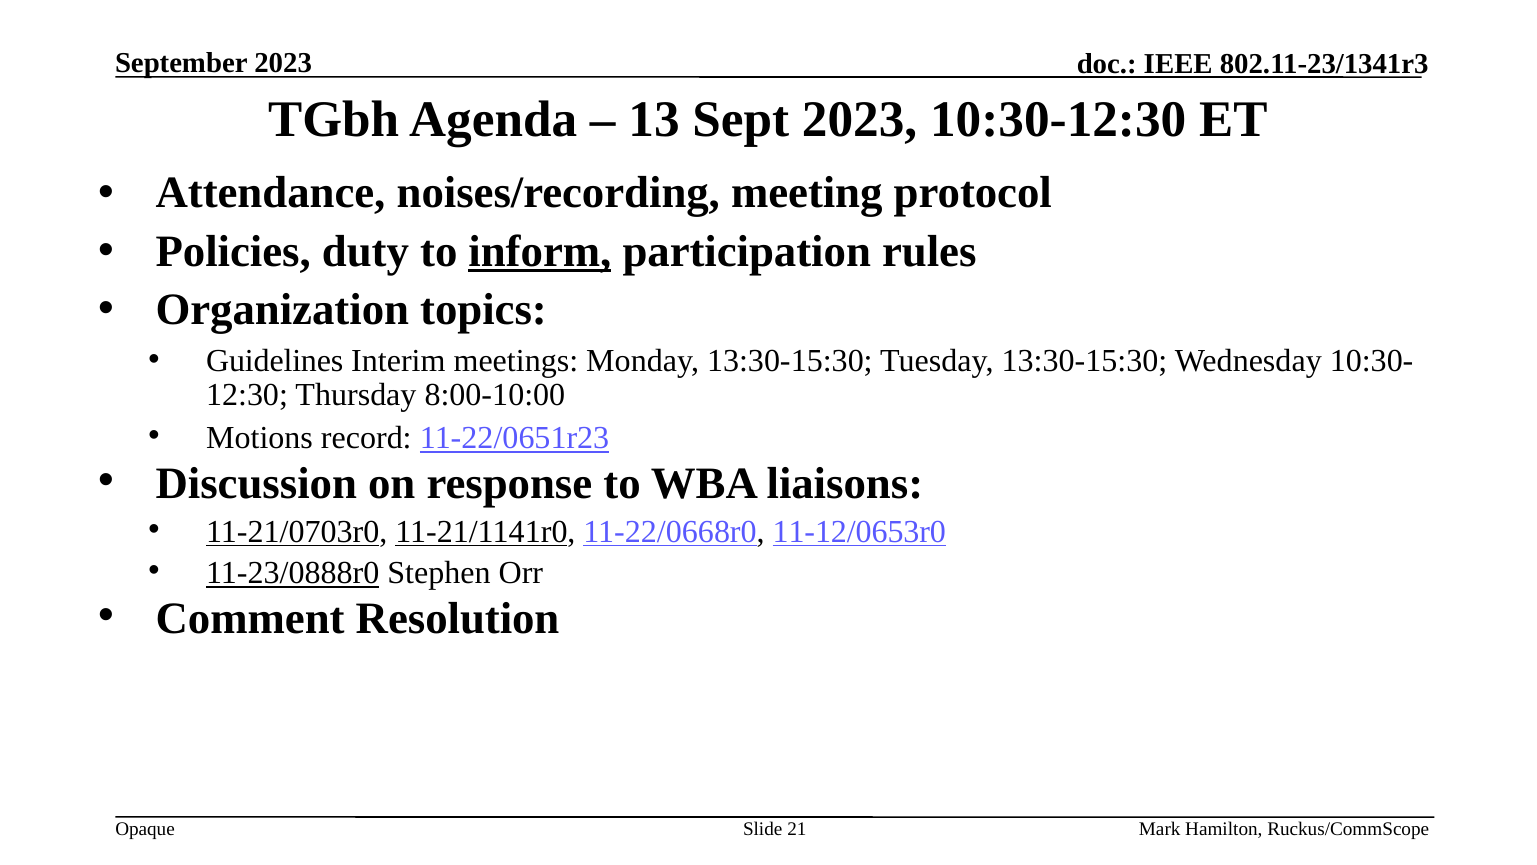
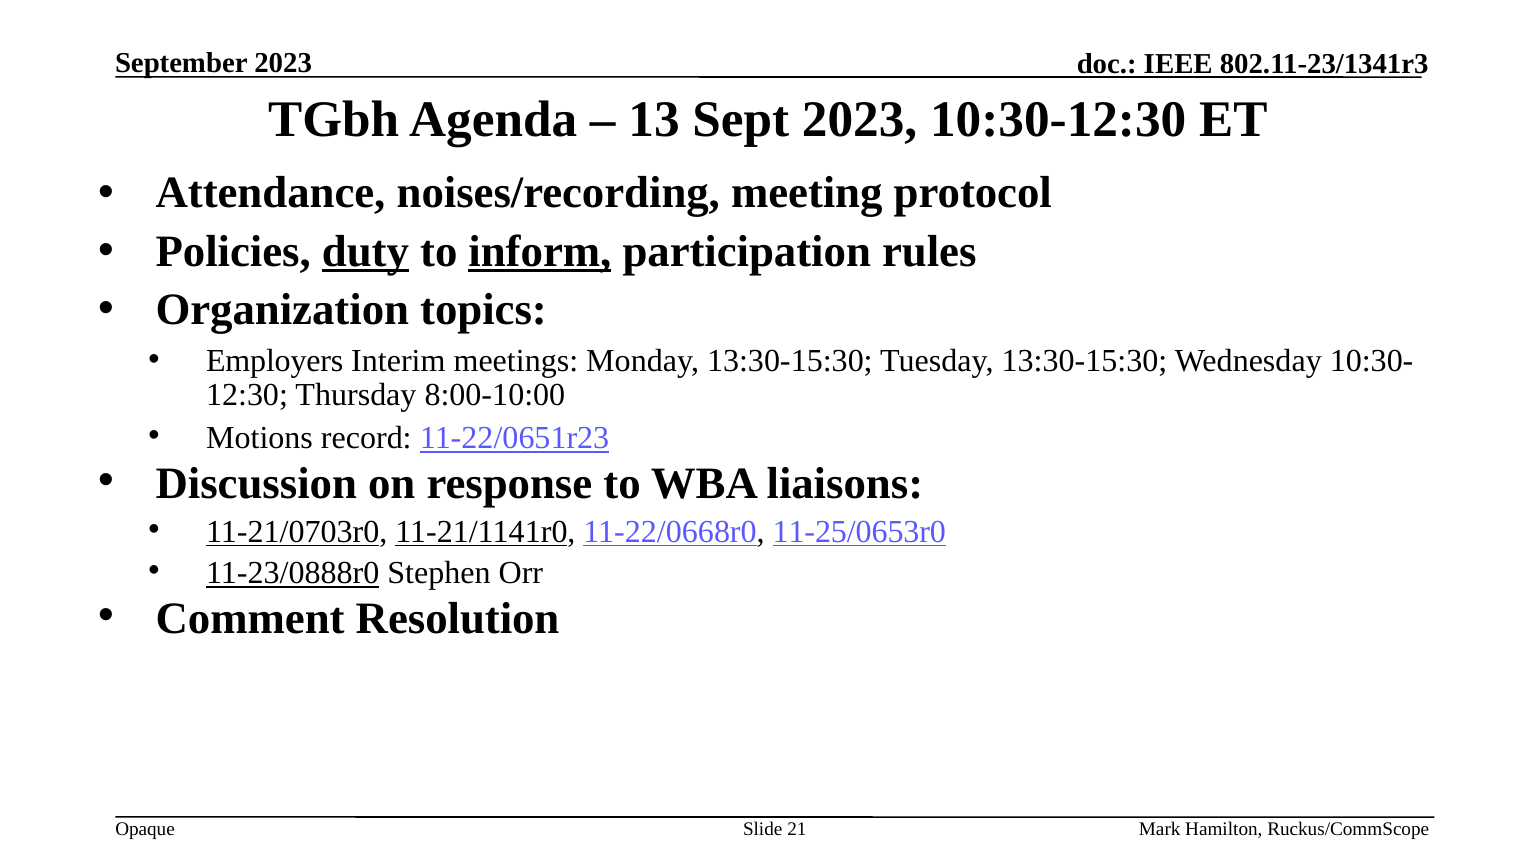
duty underline: none -> present
Guidelines: Guidelines -> Employers
11-12/0653r0: 11-12/0653r0 -> 11-25/0653r0
